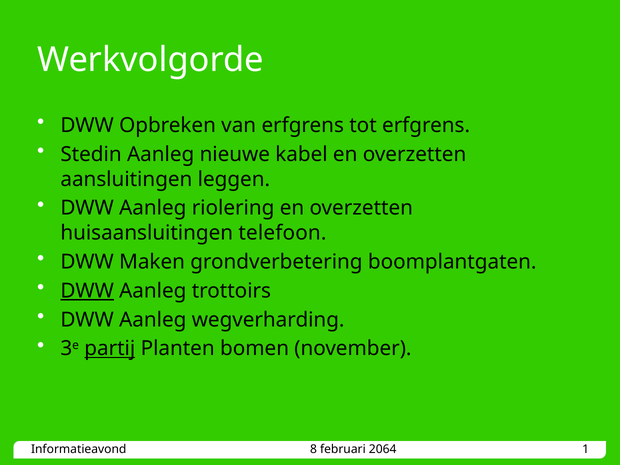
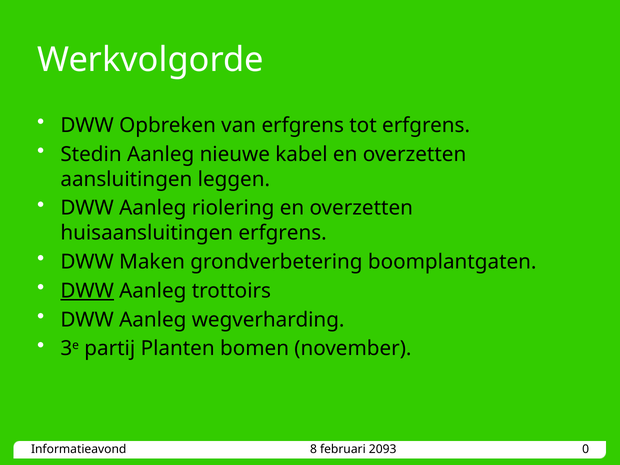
huisaansluitingen telefoon: telefoon -> erfgrens
partij underline: present -> none
2064: 2064 -> 2093
1: 1 -> 0
